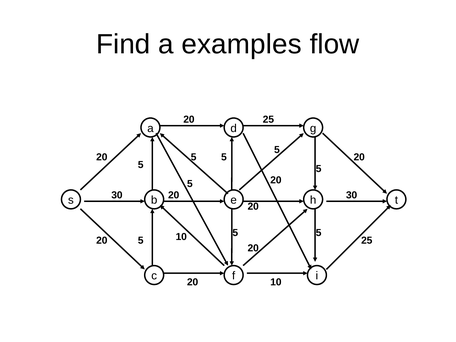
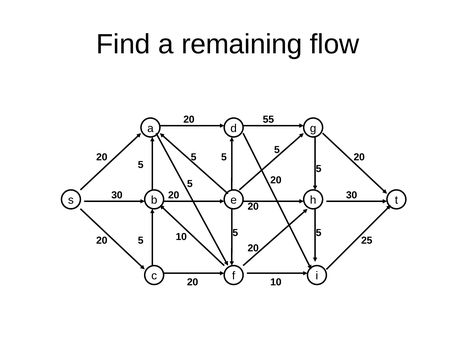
examples: examples -> remaining
20 25: 25 -> 55
